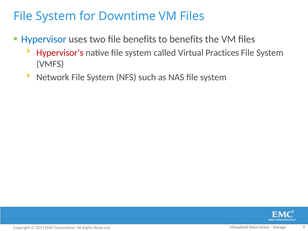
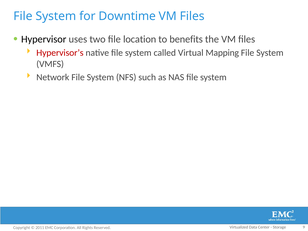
Hypervisor colour: blue -> black
file benefits: benefits -> location
Practices: Practices -> Mapping
